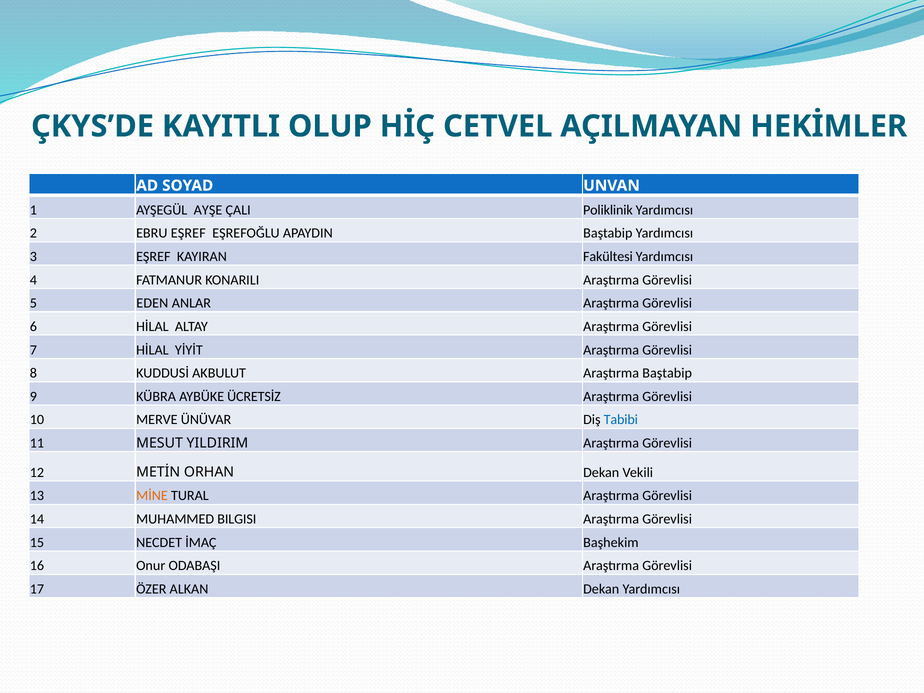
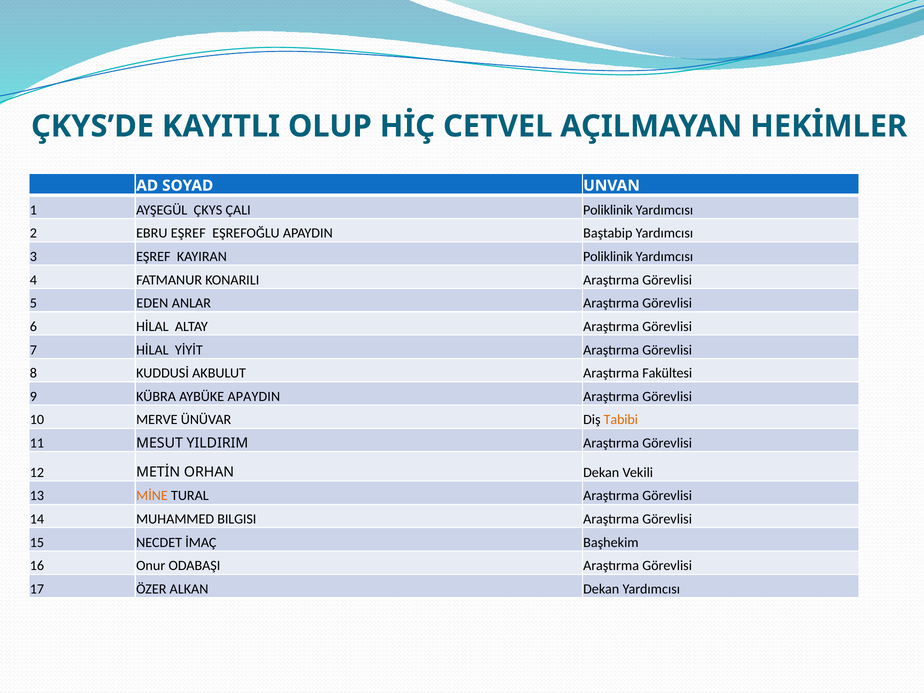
AYŞE: AYŞE -> ÇKYS
KAYIRAN Fakültesi: Fakültesi -> Poliklinik
Araştırma Baştabip: Baştabip -> Fakültesi
AYBÜKE ÜCRETSİZ: ÜCRETSİZ -> APAYDIN
Tabibi colour: blue -> orange
